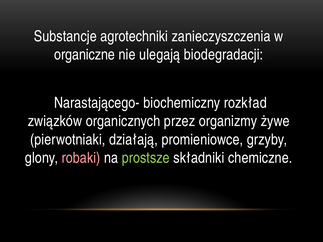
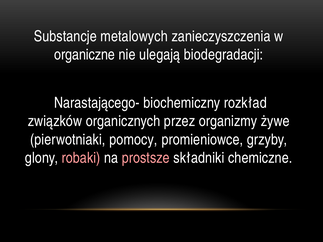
agrotechniki: agrotechniki -> metalowych
działają: działają -> pomocy
prostsze colour: light green -> pink
